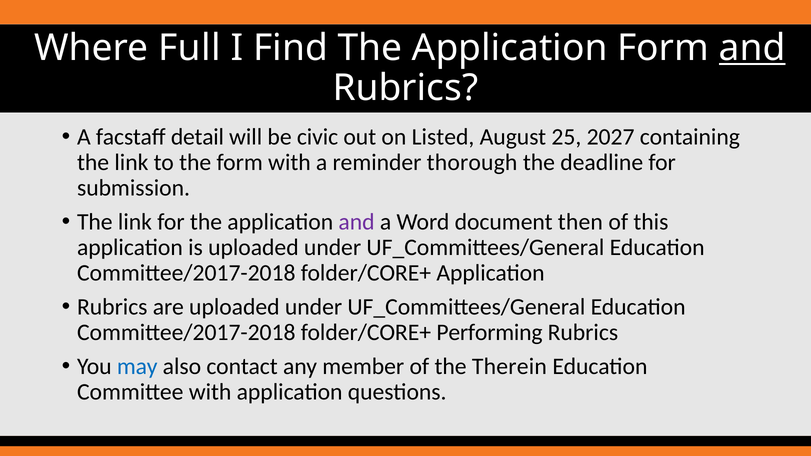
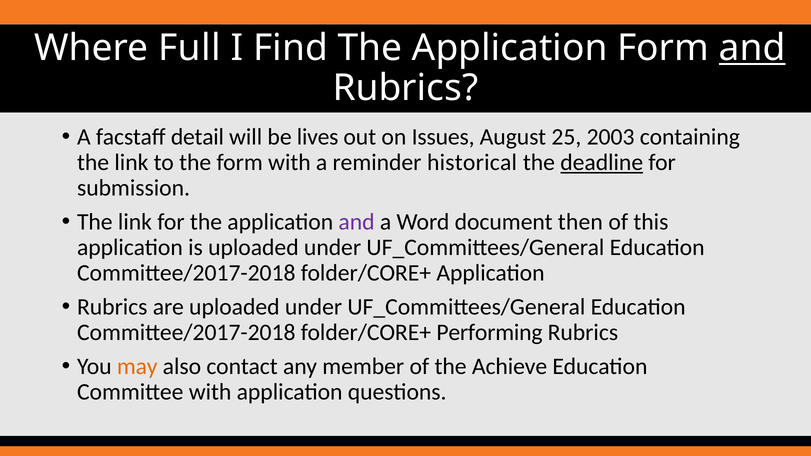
civic: civic -> lives
Listed: Listed -> Issues
2027: 2027 -> 2003
thorough: thorough -> historical
deadline underline: none -> present
may colour: blue -> orange
Therein: Therein -> Achieve
